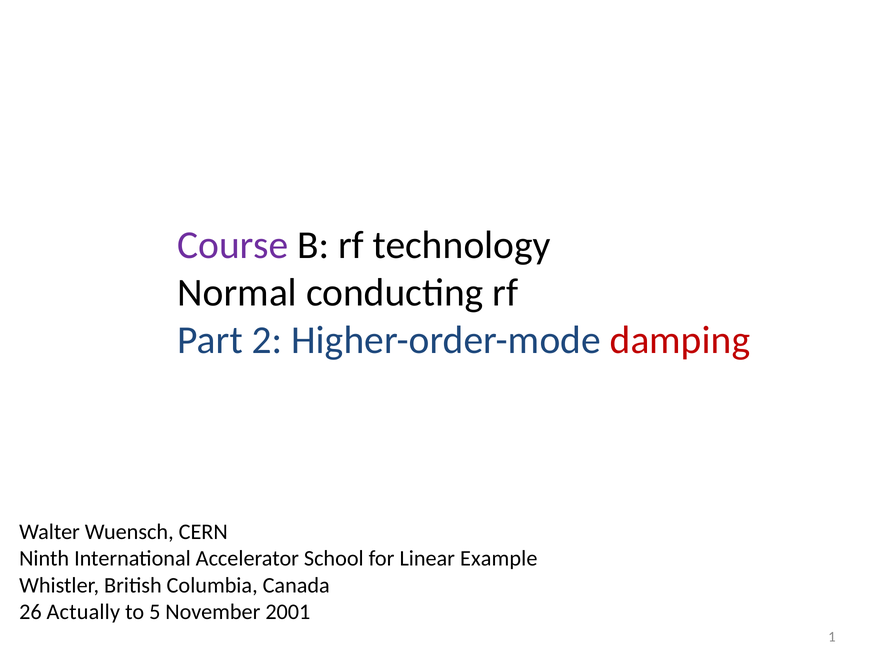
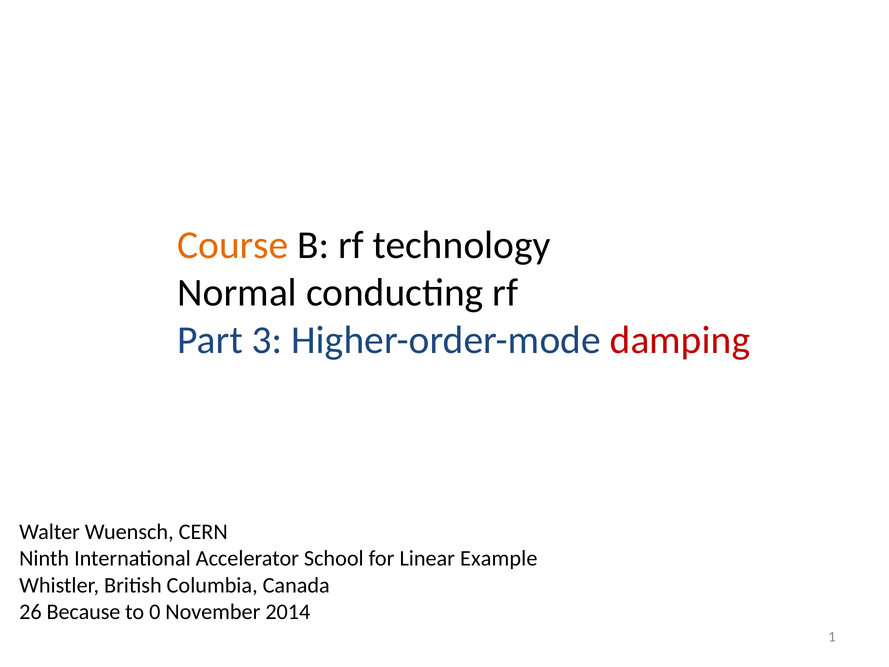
Course colour: purple -> orange
2: 2 -> 3
Actually: Actually -> Because
5: 5 -> 0
2001: 2001 -> 2014
